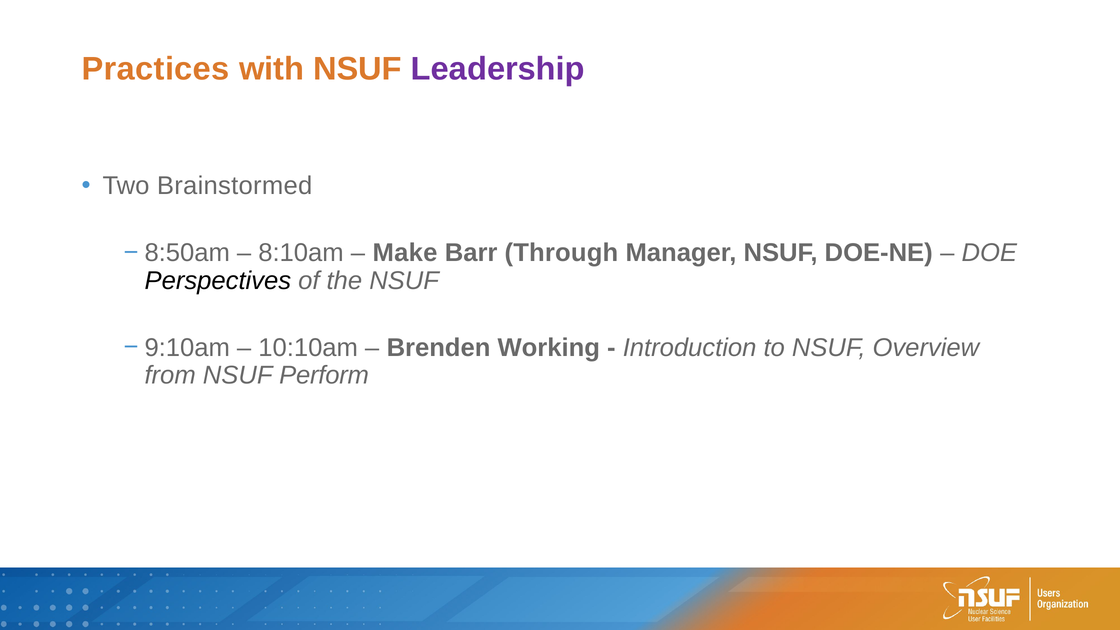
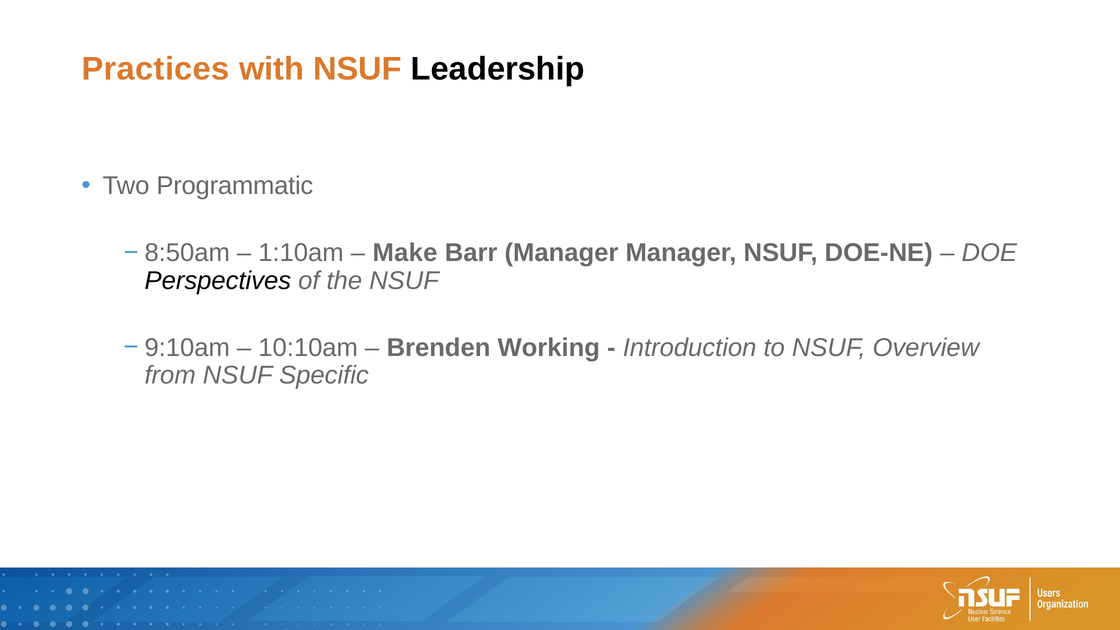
Leadership colour: purple -> black
Brainstormed: Brainstormed -> Programmatic
8:10am: 8:10am -> 1:10am
Barr Through: Through -> Manager
Perform: Perform -> Specific
